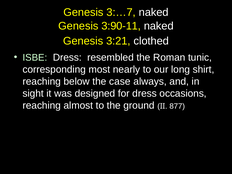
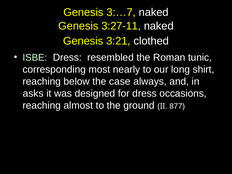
3:90-11: 3:90-11 -> 3:27-11
sight: sight -> asks
